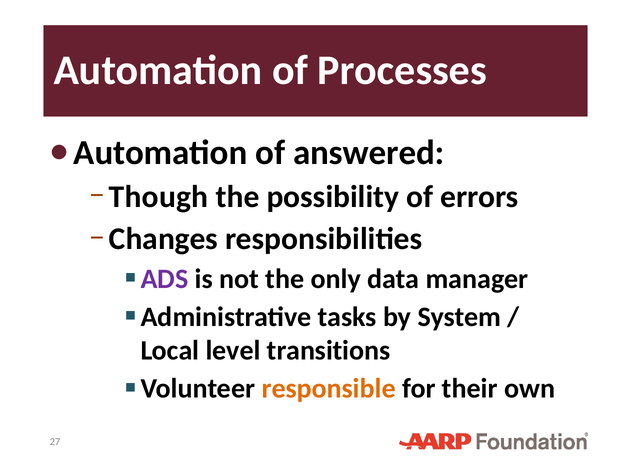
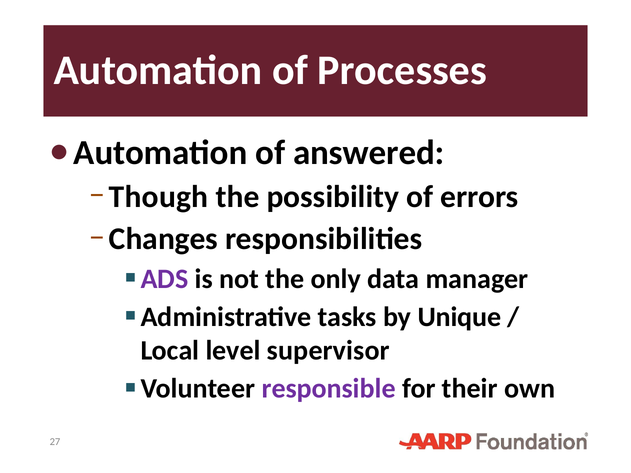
System: System -> Unique
transitions: transitions -> supervisor
responsible colour: orange -> purple
